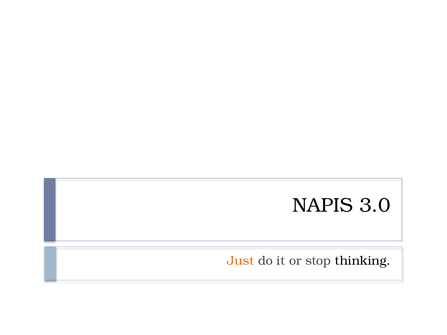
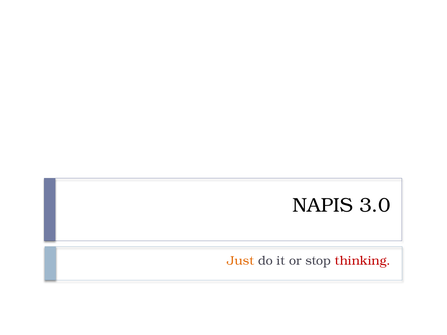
thinking colour: black -> red
